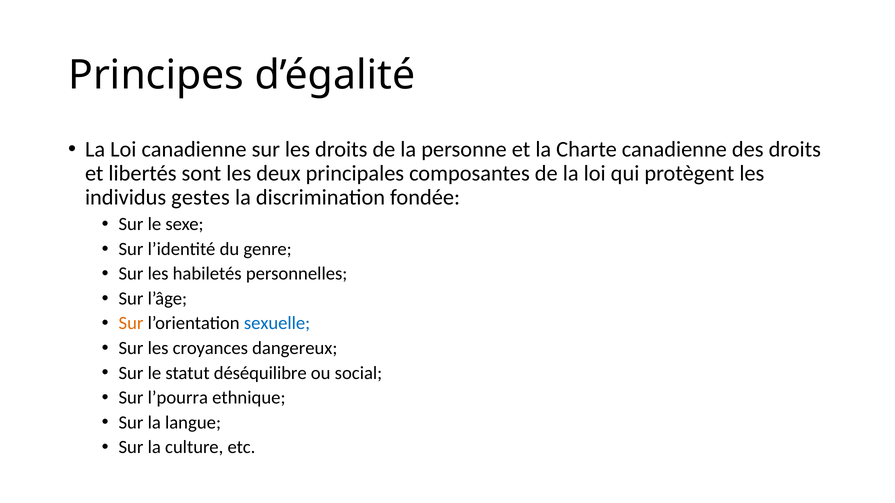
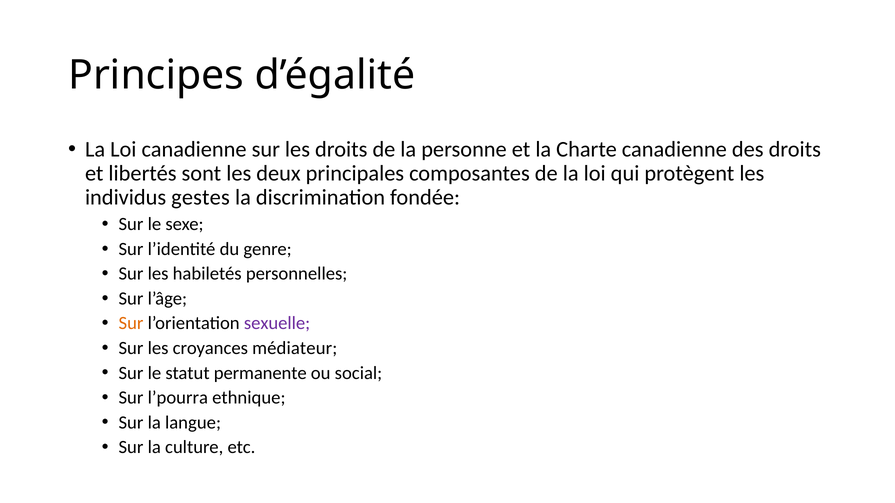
sexuelle colour: blue -> purple
dangereux: dangereux -> médiateur
déséquilibre: déséquilibre -> permanente
